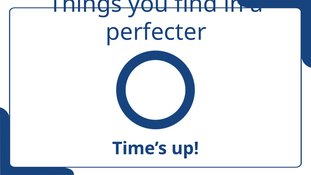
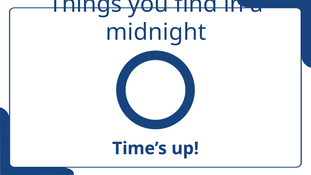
perfecter: perfecter -> midnight
